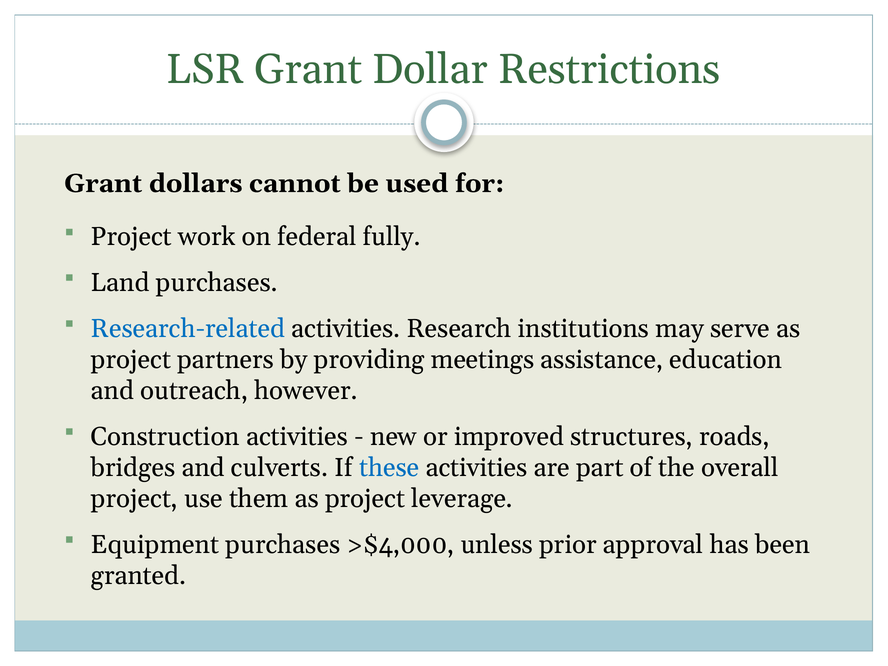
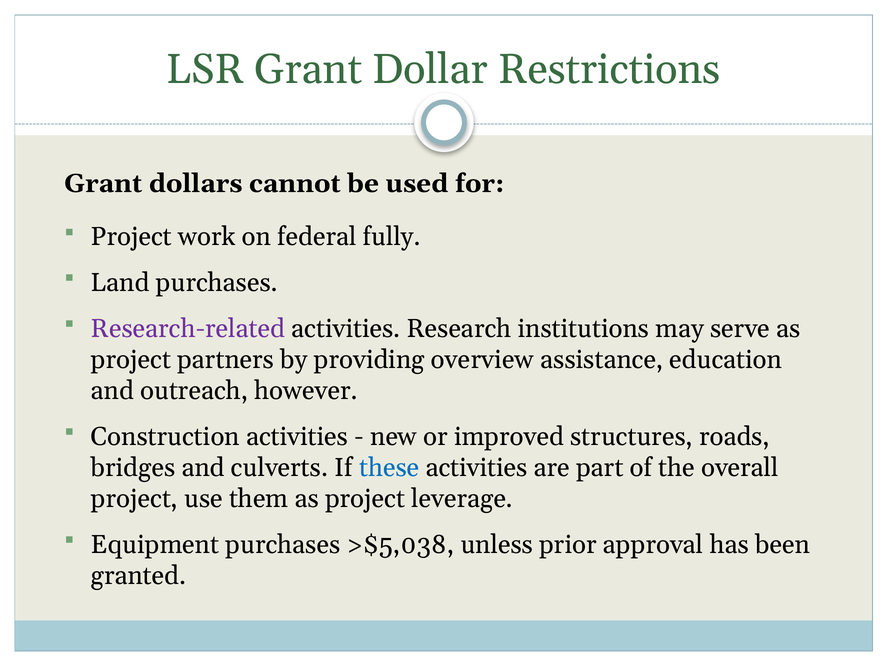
Research-related colour: blue -> purple
meetings: meetings -> overview
>$4,000: >$4,000 -> >$5,038
